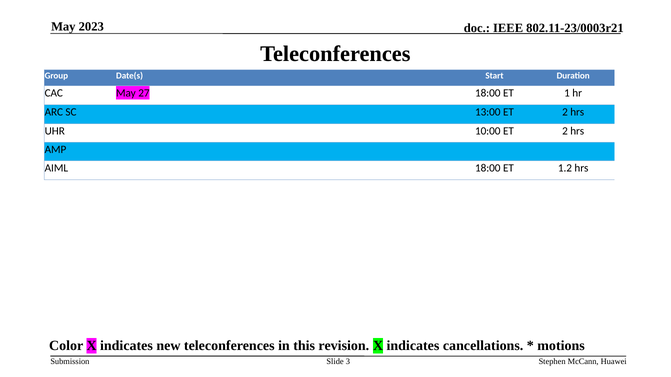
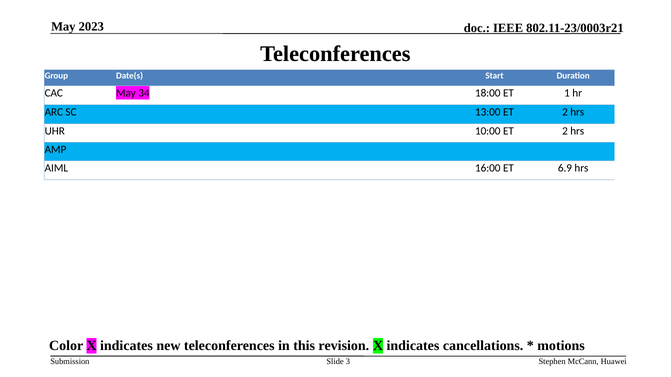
27: 27 -> 34
AIML 18:00: 18:00 -> 16:00
1.2: 1.2 -> 6.9
